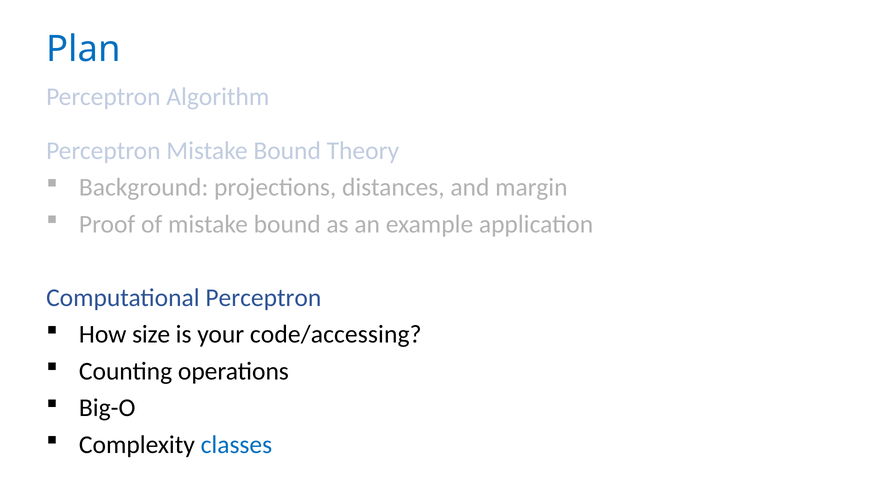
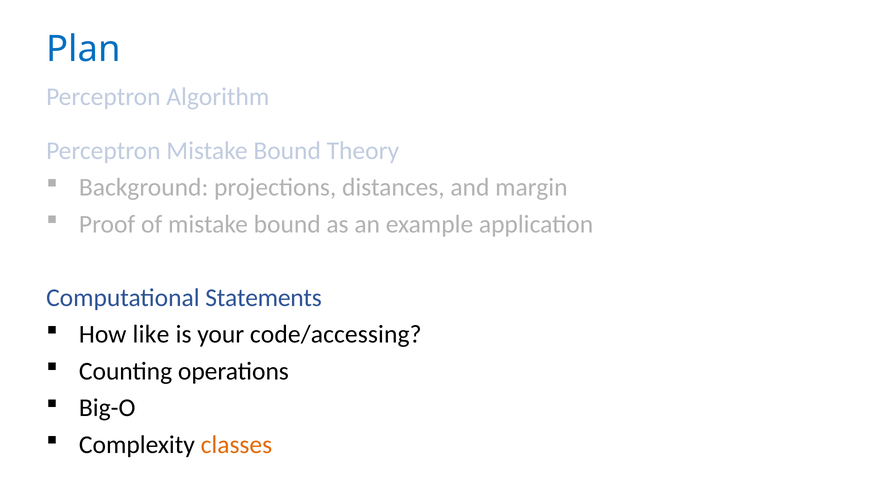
Computational Perceptron: Perceptron -> Statements
size: size -> like
classes colour: blue -> orange
